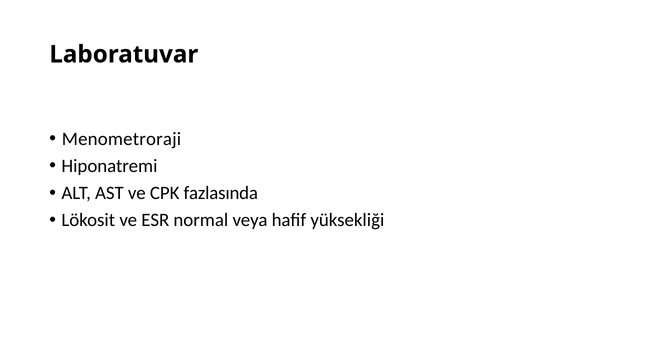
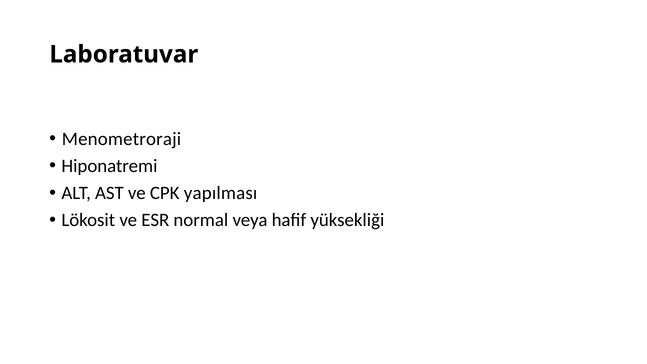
fazlasında: fazlasında -> yapılması
